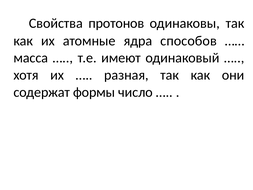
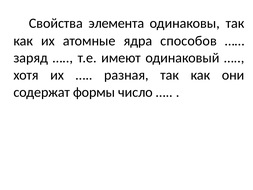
протонов: протонов -> элемента
масса: масса -> заряд
